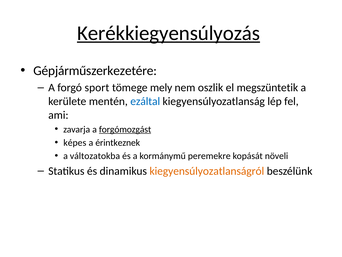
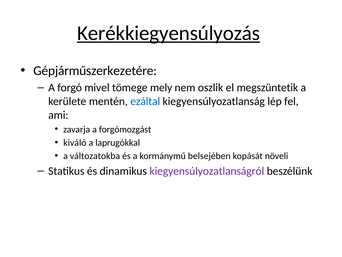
sport: sport -> mivel
forgómozgást underline: present -> none
képes: képes -> kiváló
érintkeznek: érintkeznek -> laprugókkal
peremekre: peremekre -> belsejében
kiegyensúlyozatlanságról colour: orange -> purple
